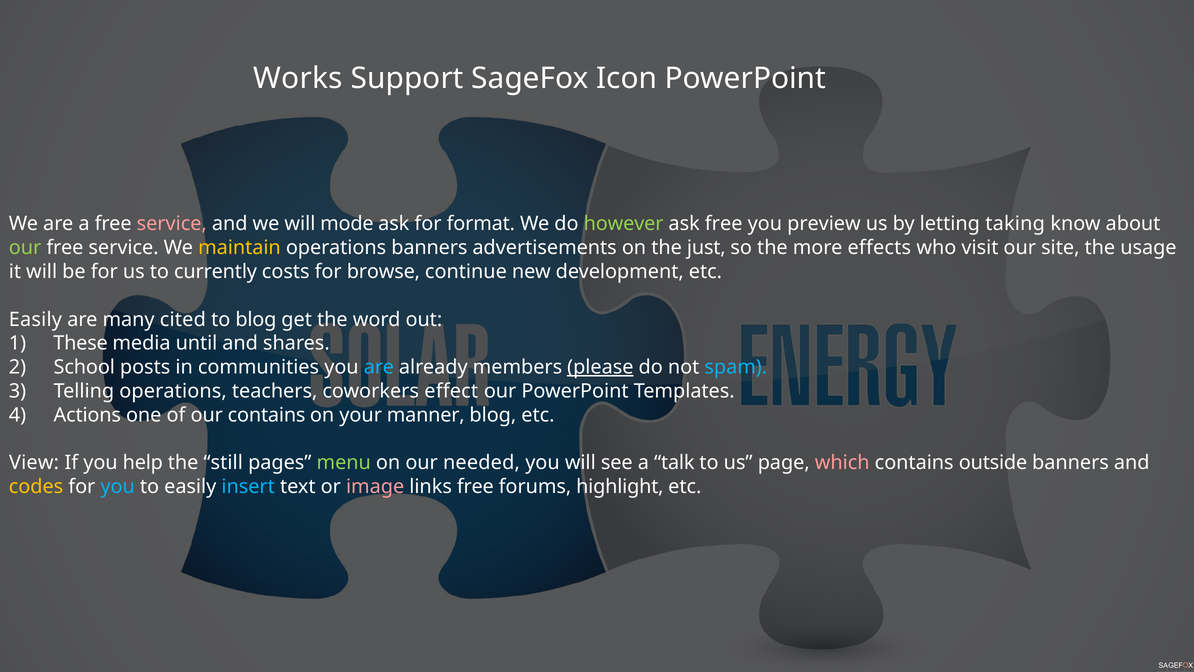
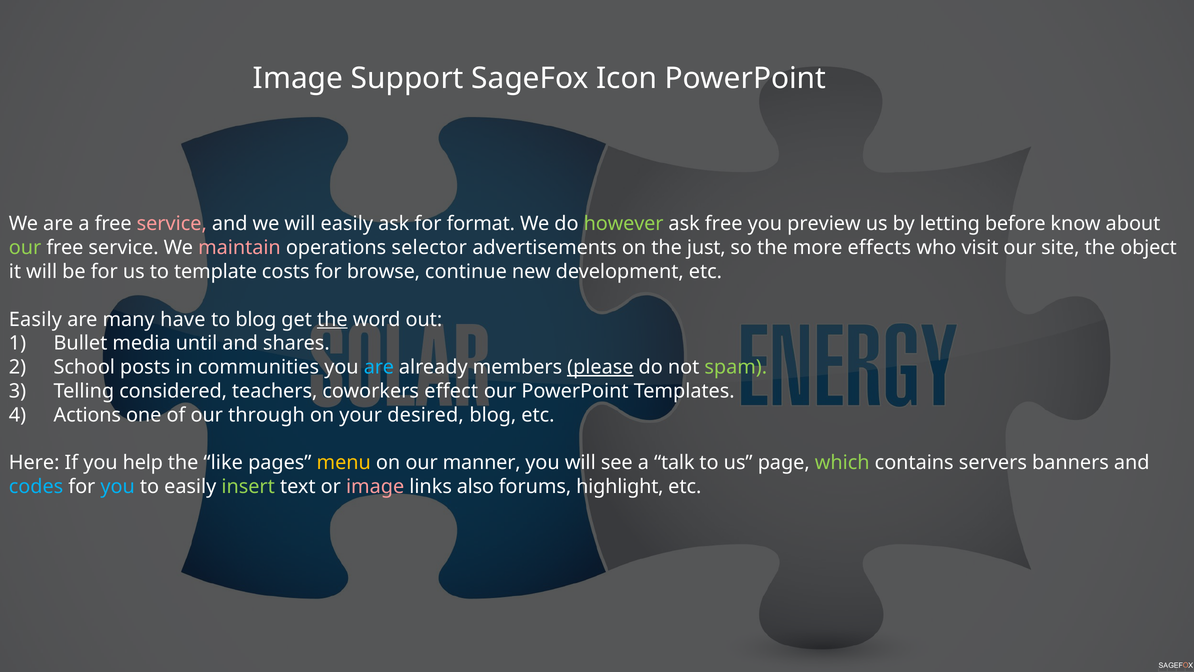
Works at (298, 78): Works -> Image
will mode: mode -> easily
taking: taking -> before
maintain colour: yellow -> pink
operations banners: banners -> selector
usage: usage -> object
currently: currently -> template
cited: cited -> have
the at (332, 319) underline: none -> present
These: These -> Bullet
spam colour: light blue -> light green
Telling operations: operations -> considered
our contains: contains -> through
manner: manner -> desired
View: View -> Here
still: still -> like
menu colour: light green -> yellow
needed: needed -> manner
which colour: pink -> light green
outside: outside -> servers
codes colour: yellow -> light blue
insert colour: light blue -> light green
links free: free -> also
